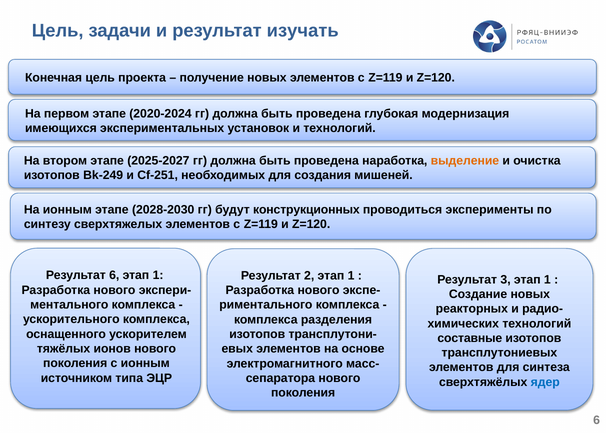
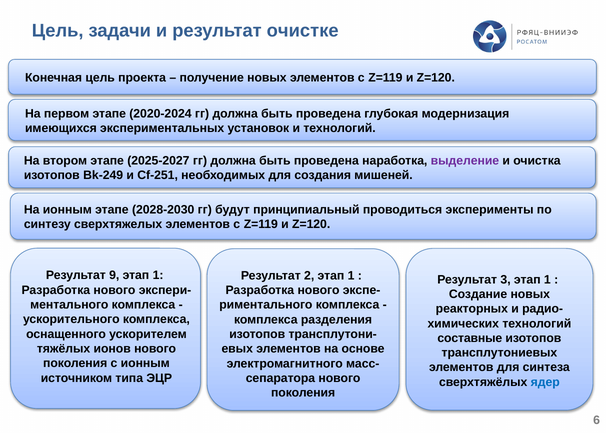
изучать: изучать -> очистке
выделение colour: orange -> purple
конструкционных: конструкционных -> принципиальный
Результат 6: 6 -> 9
